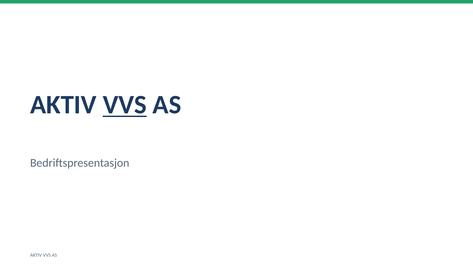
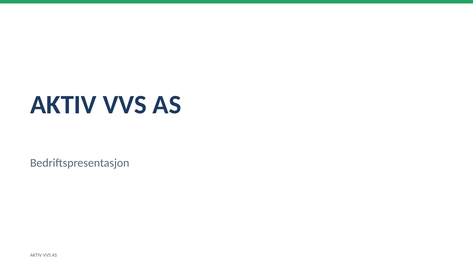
VVS at (125, 105) underline: present -> none
